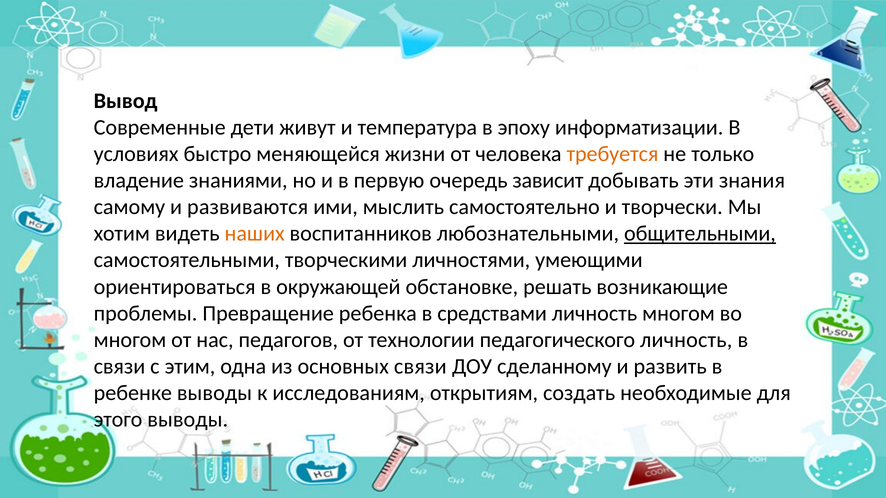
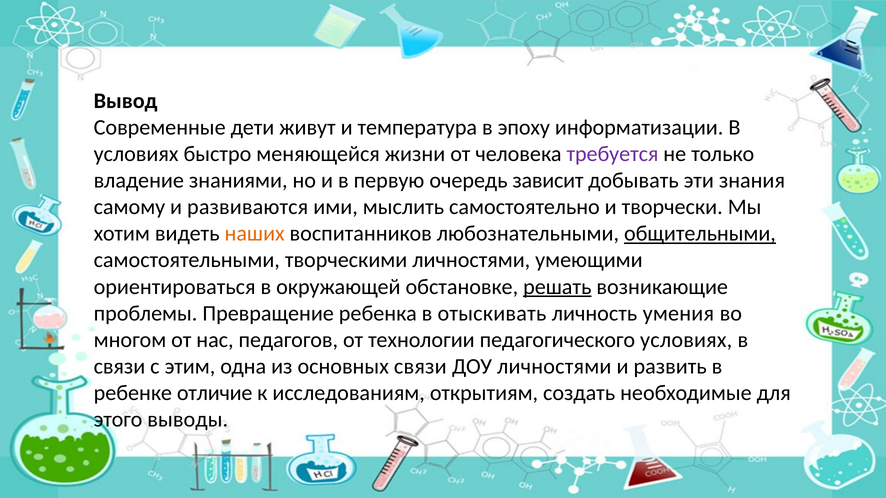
требуется colour: orange -> purple
решать underline: none -> present
средствами: средствами -> отыскивать
личность многом: многом -> умения
педагогического личность: личность -> условиях
ДОУ сделанному: сделанному -> личностями
ребенке выводы: выводы -> отличие
